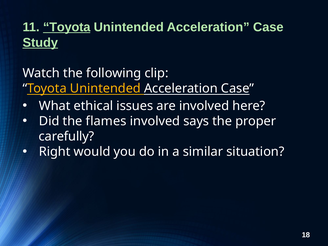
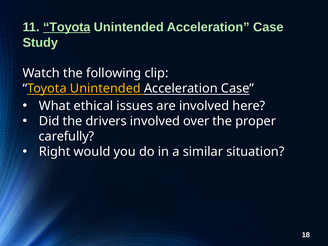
Study underline: present -> none
flames: flames -> drivers
says: says -> over
